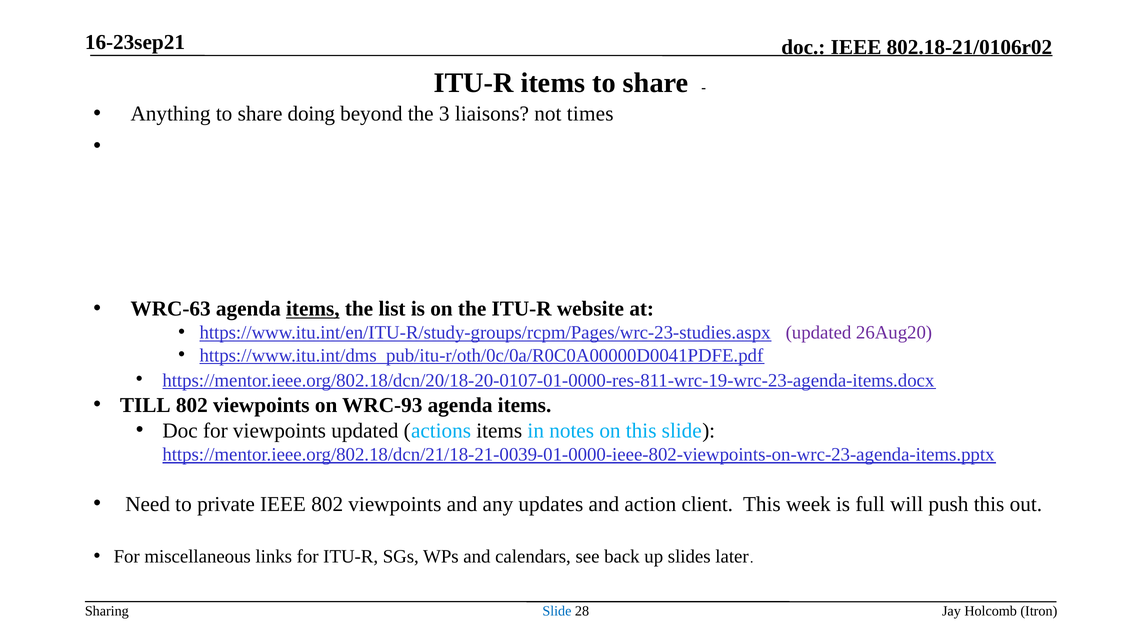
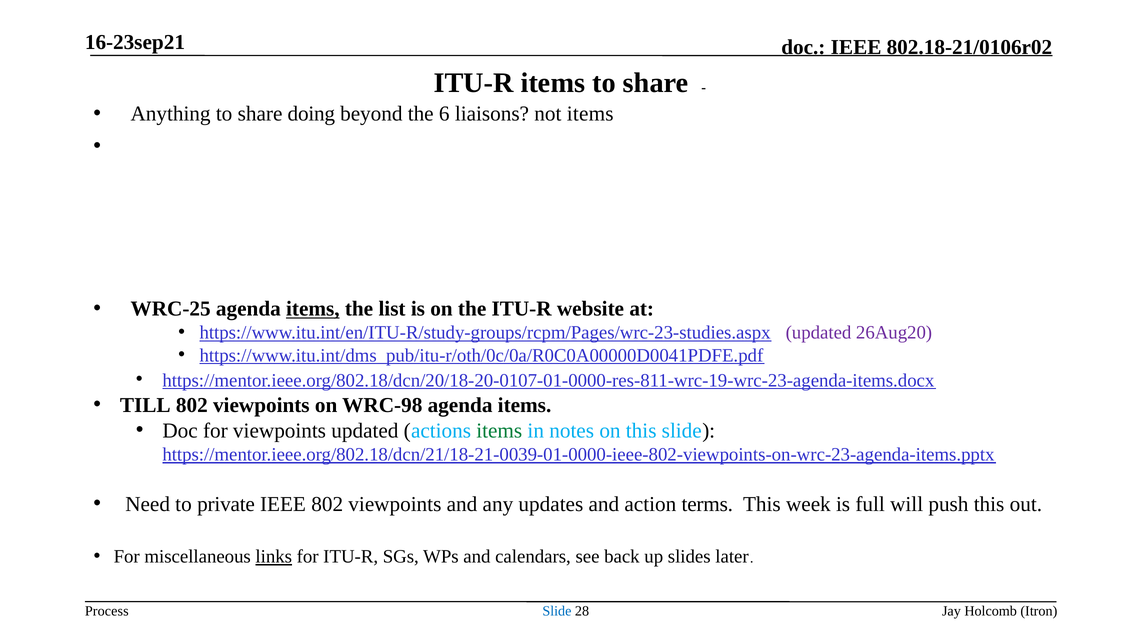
3: 3 -> 6
not times: times -> items
WRC-63: WRC-63 -> WRC-25
WRC-93: WRC-93 -> WRC-98
items at (499, 430) colour: black -> green
client: client -> terms
links underline: none -> present
Sharing: Sharing -> Process
